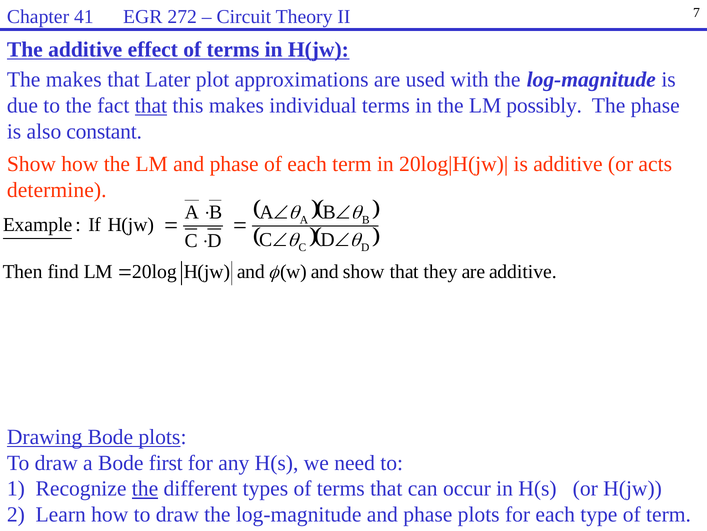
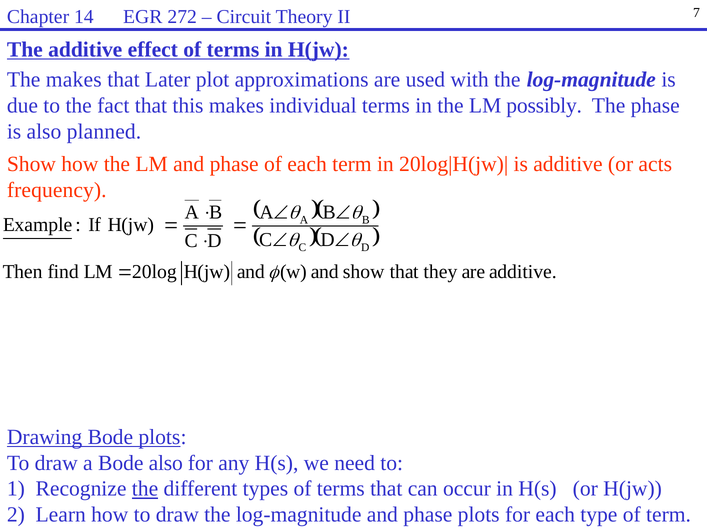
41: 41 -> 14
that at (151, 105) underline: present -> none
constant: constant -> planned
determine: determine -> frequency
Bode first: first -> also
